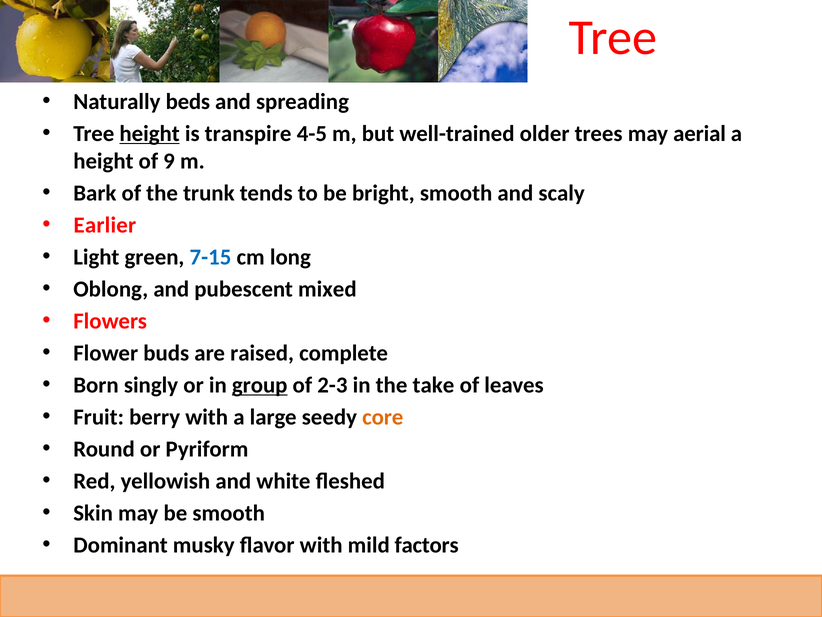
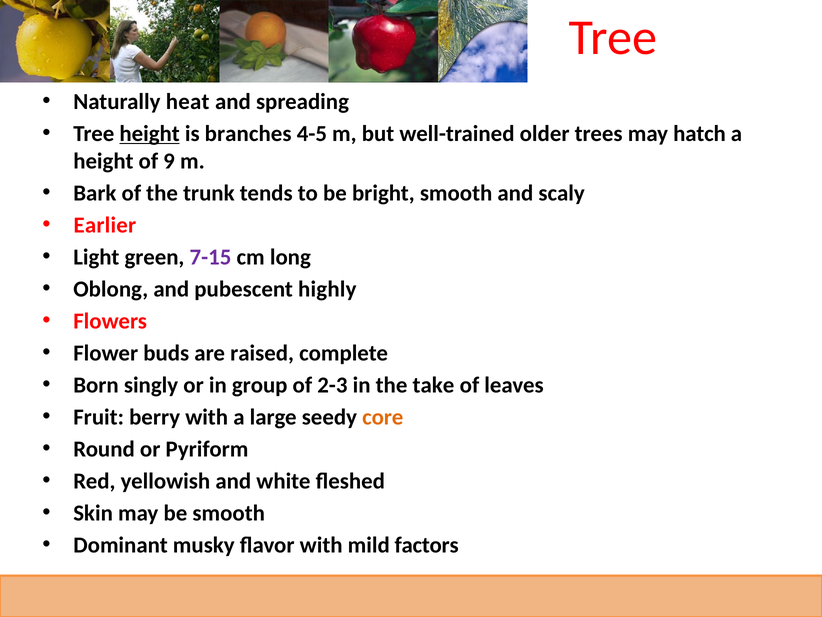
beds: beds -> heat
transpire: transpire -> branches
aerial: aerial -> hatch
7-15 colour: blue -> purple
mixed: mixed -> highly
group underline: present -> none
